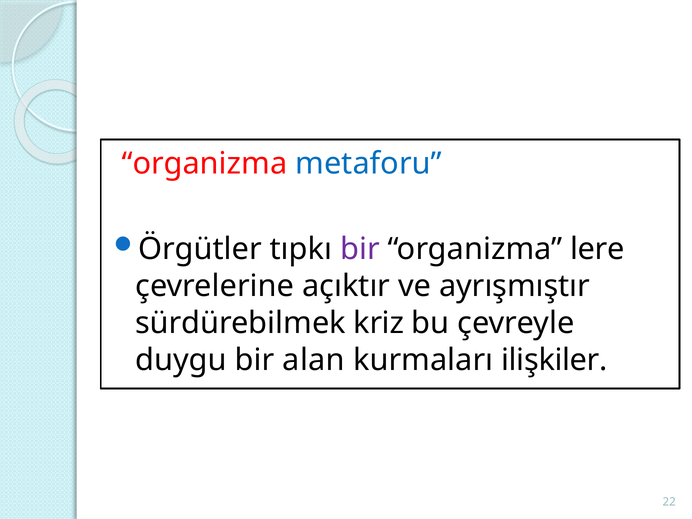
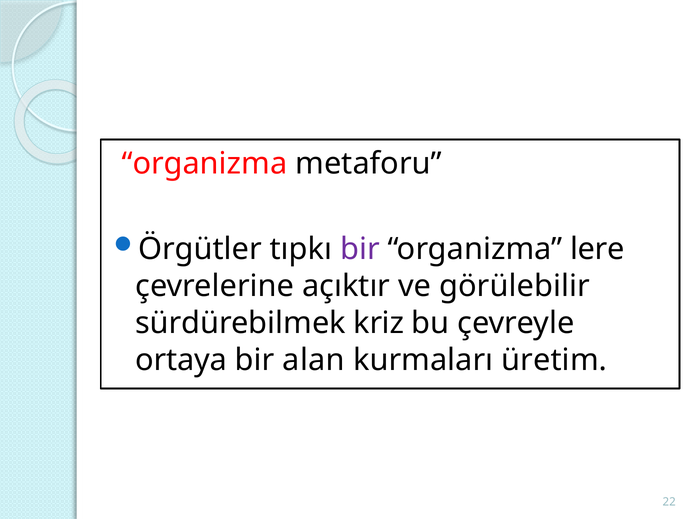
metaforu colour: blue -> black
ayrışmıştır: ayrışmıştır -> görülebilir
duygu: duygu -> ortaya
ilişkiler: ilişkiler -> üretim
